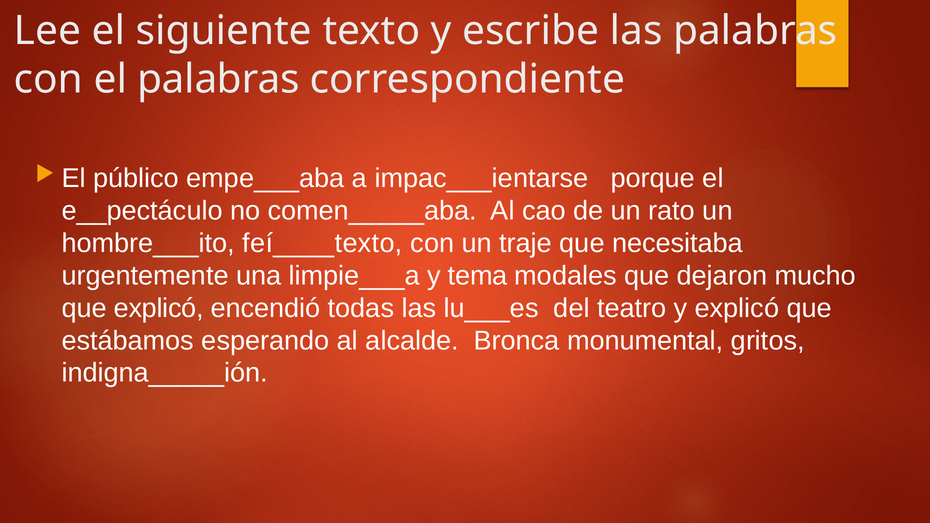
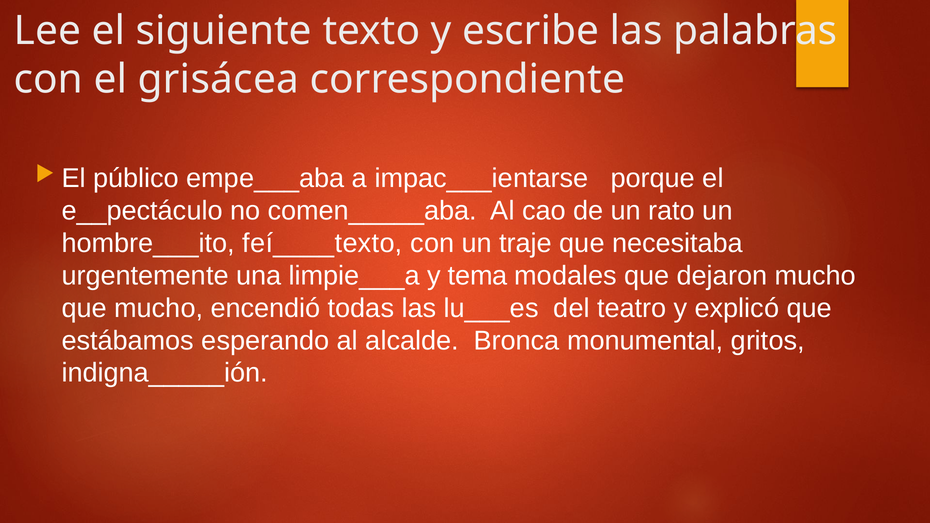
el palabras: palabras -> grisácea
que explicó: explicó -> mucho
